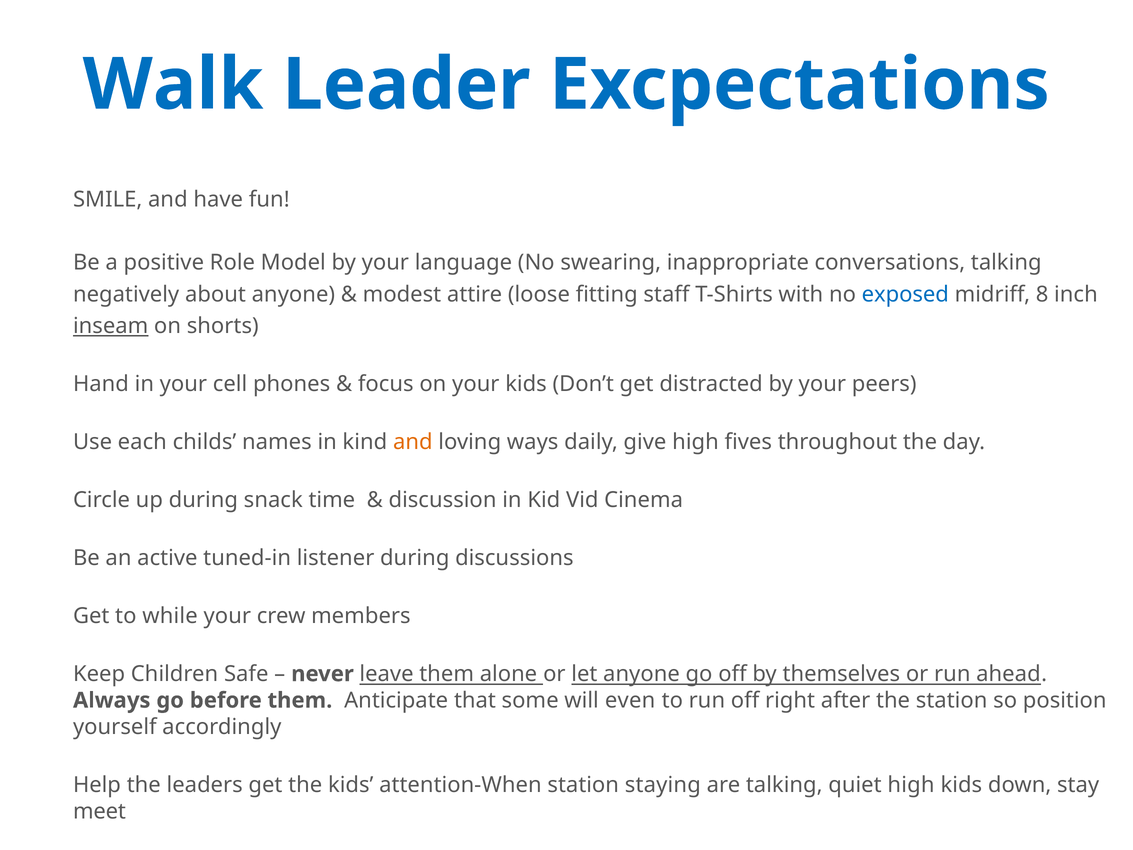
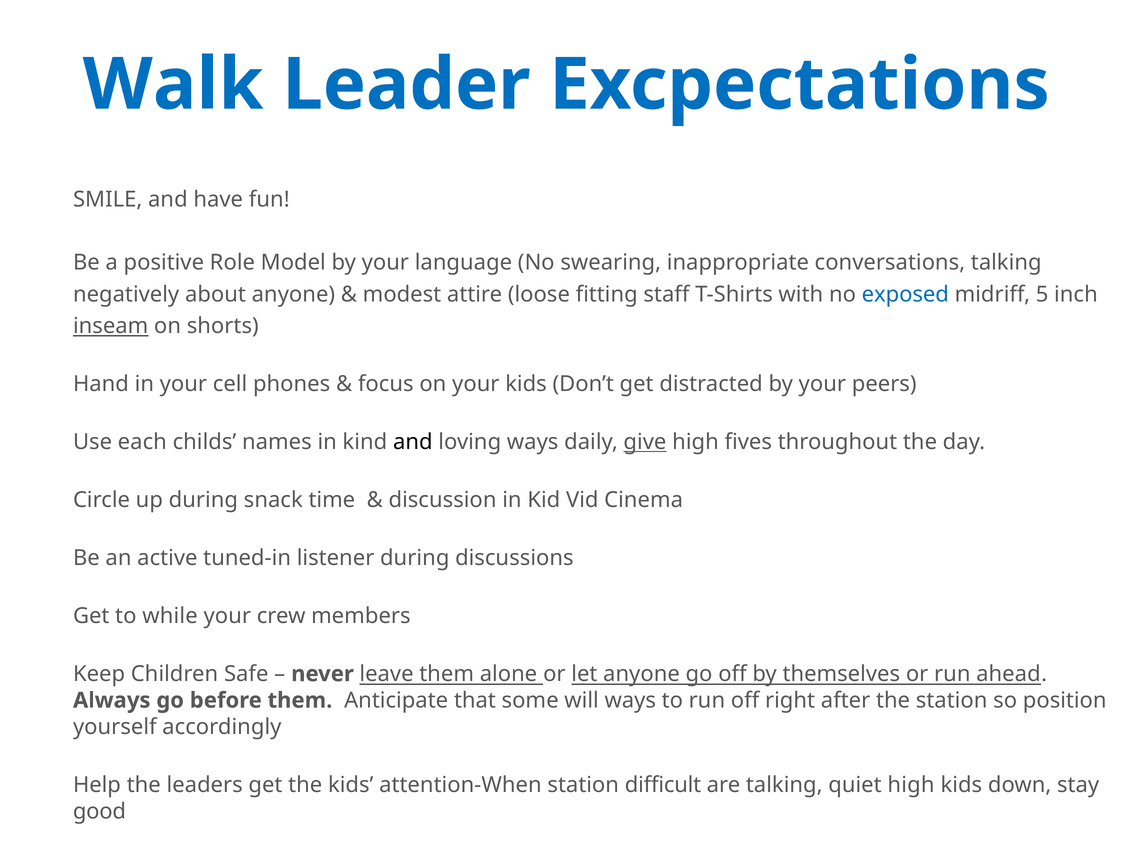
8: 8 -> 5
and at (413, 442) colour: orange -> black
give underline: none -> present
will even: even -> ways
staying: staying -> difficult
meet: meet -> good
